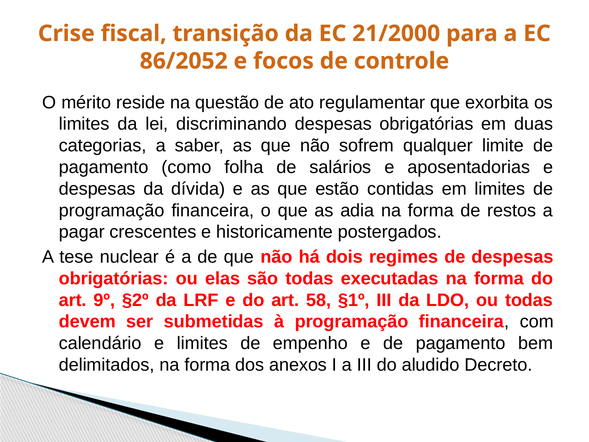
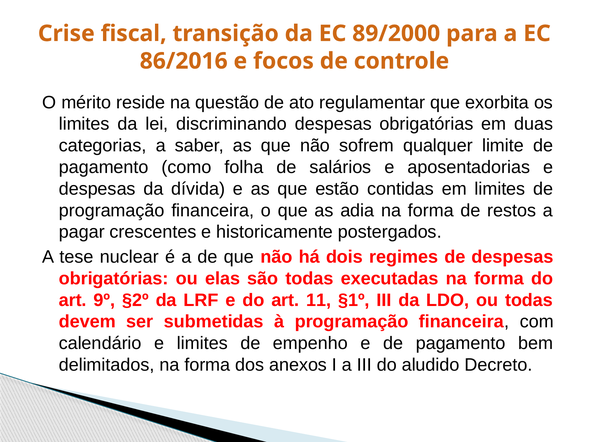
21/2000: 21/2000 -> 89/2000
86/2052: 86/2052 -> 86/2016
58: 58 -> 11
